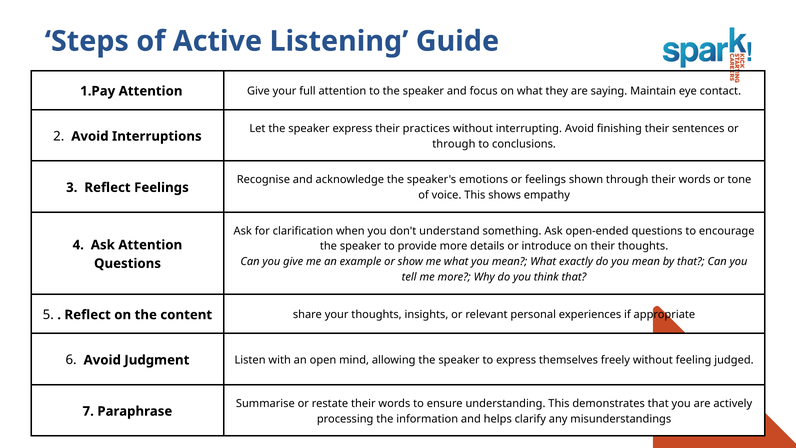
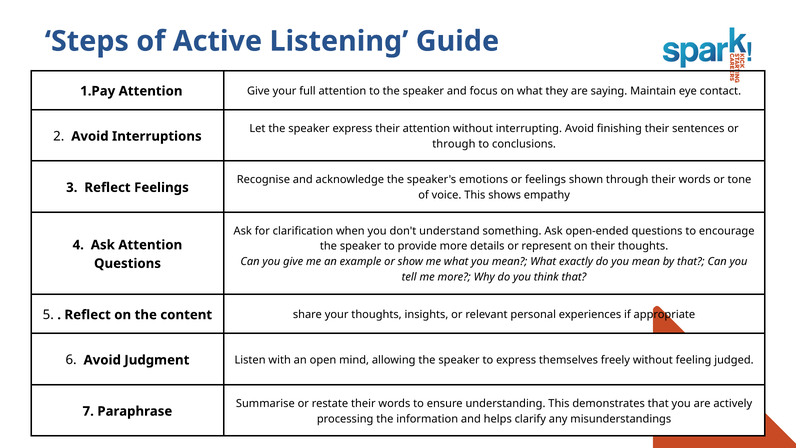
their practices: practices -> attention
introduce: introduce -> represent
